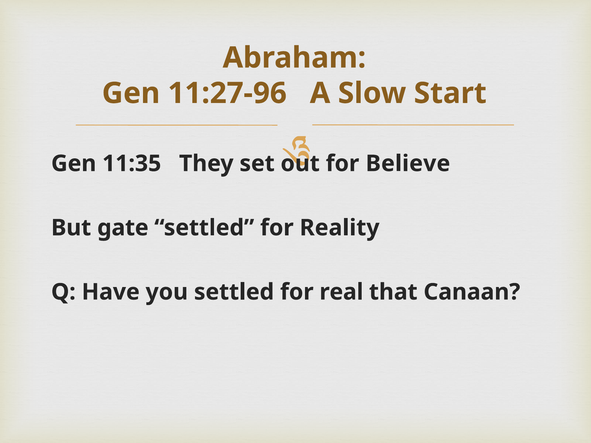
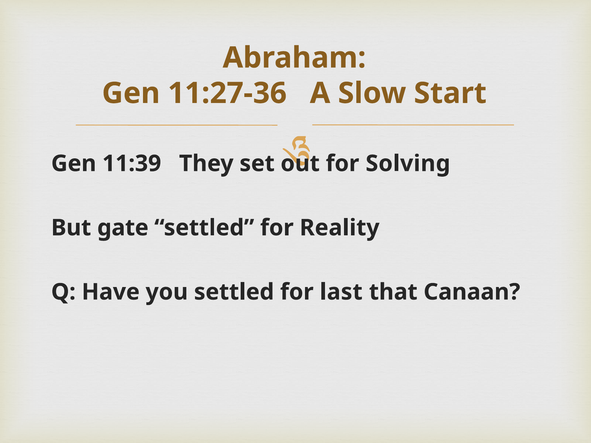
11:27-96: 11:27-96 -> 11:27-36
11:35: 11:35 -> 11:39
Believe: Believe -> Solving
real: real -> last
